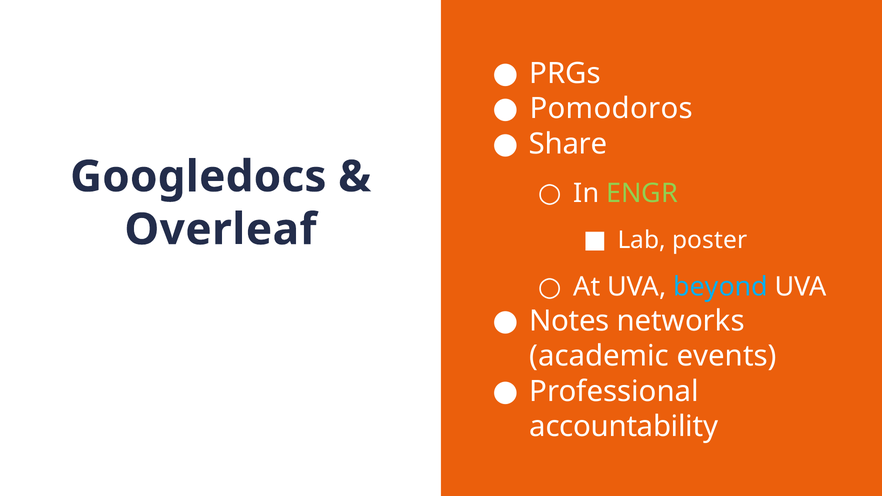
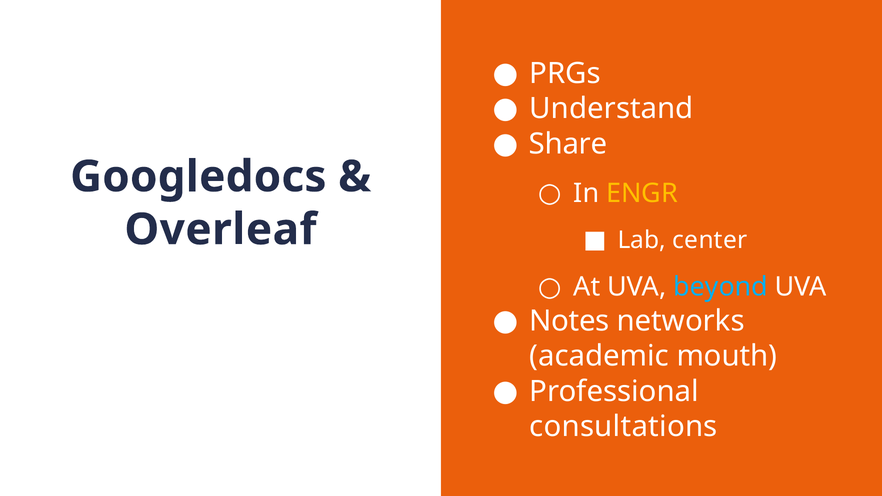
Pomodoros: Pomodoros -> Understand
ENGR colour: light green -> yellow
poster: poster -> center
events: events -> mouth
accountability: accountability -> consultations
